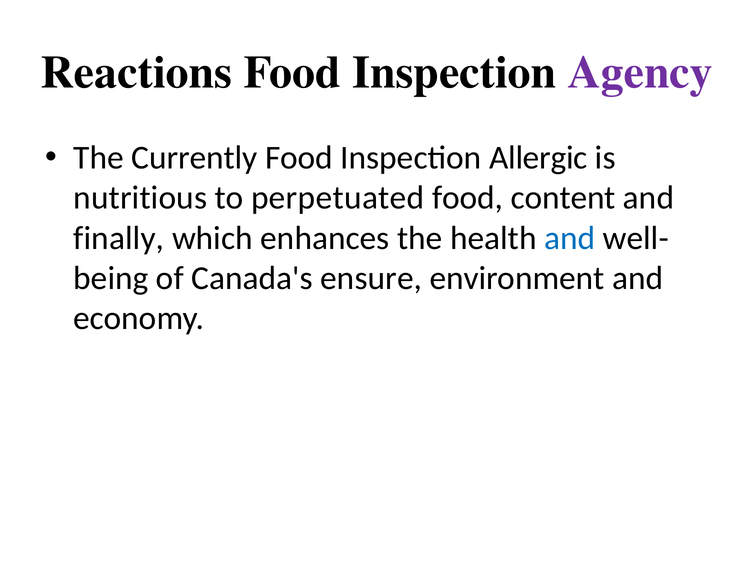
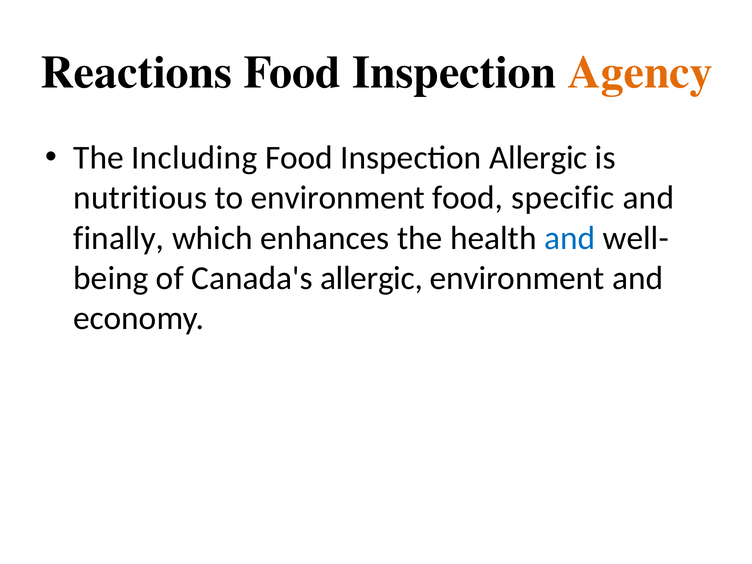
Agency colour: purple -> orange
Currently: Currently -> Including
to perpetuated: perpetuated -> environment
content: content -> specific
Canada's ensure: ensure -> allergic
